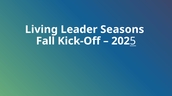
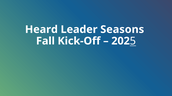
Living: Living -> Heard
